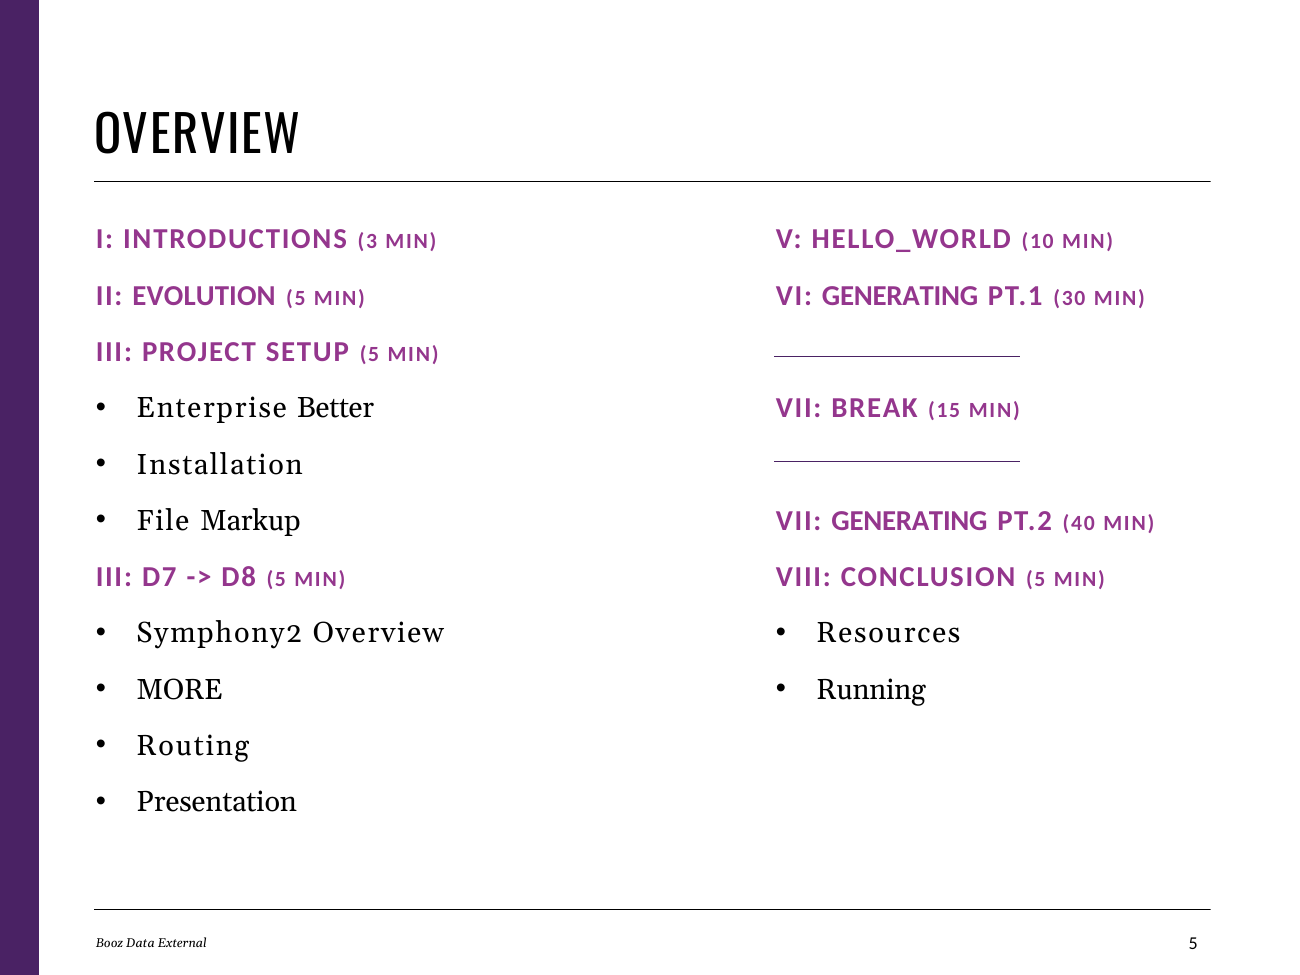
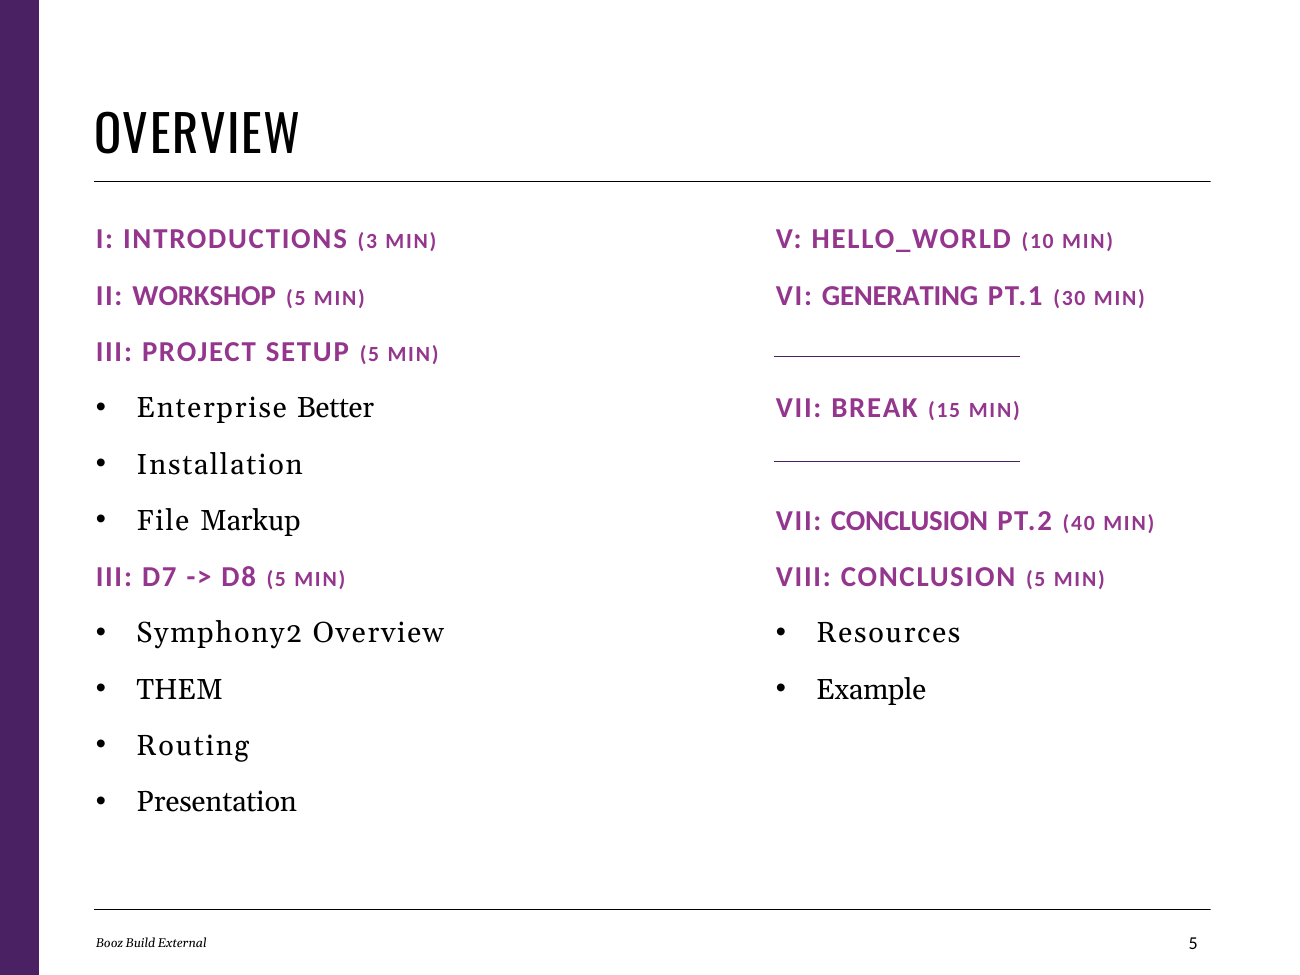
EVOLUTION: EVOLUTION -> WORKSHOP
VII GENERATING: GENERATING -> CONCLUSION
MORE: MORE -> THEM
Running: Running -> Example
Data: Data -> Build
